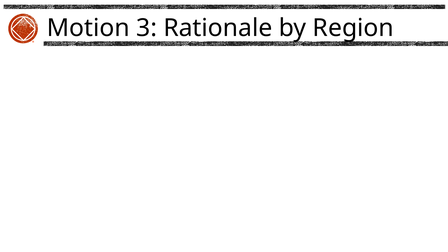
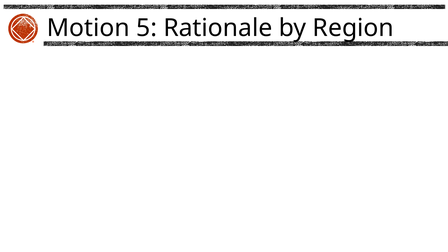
3: 3 -> 5
